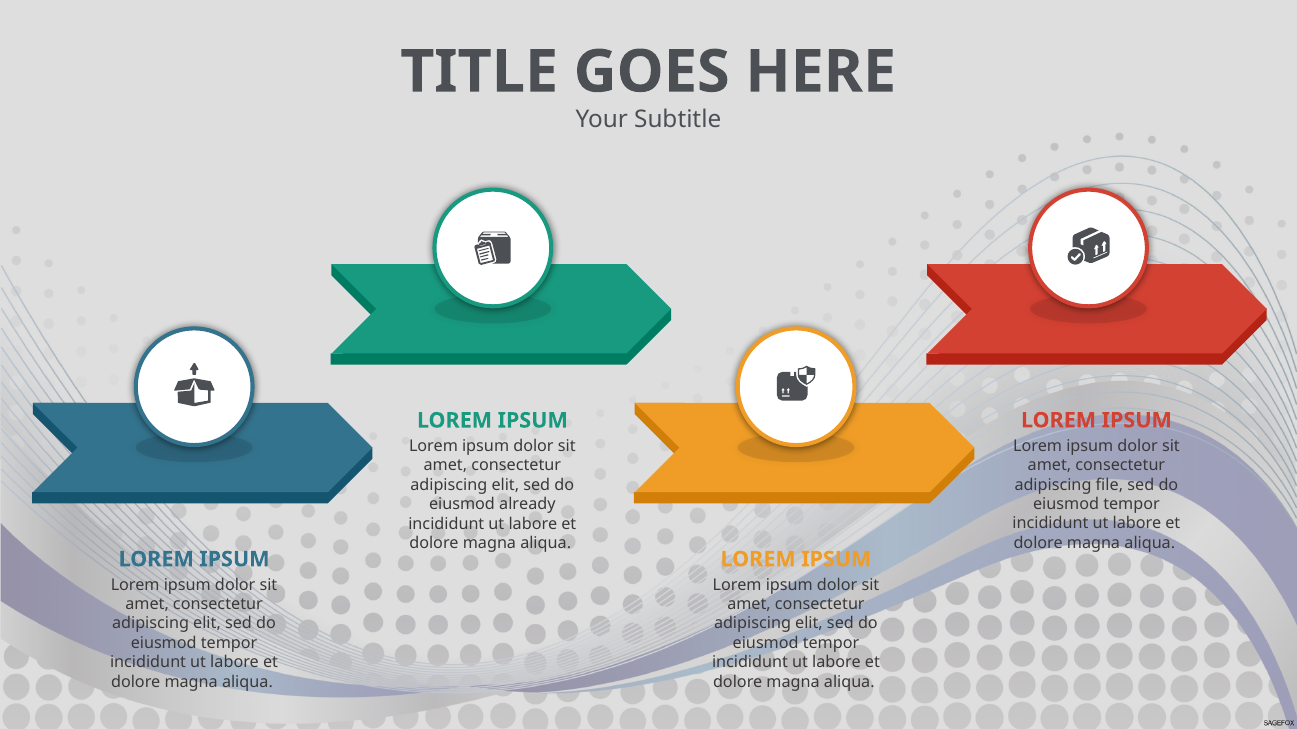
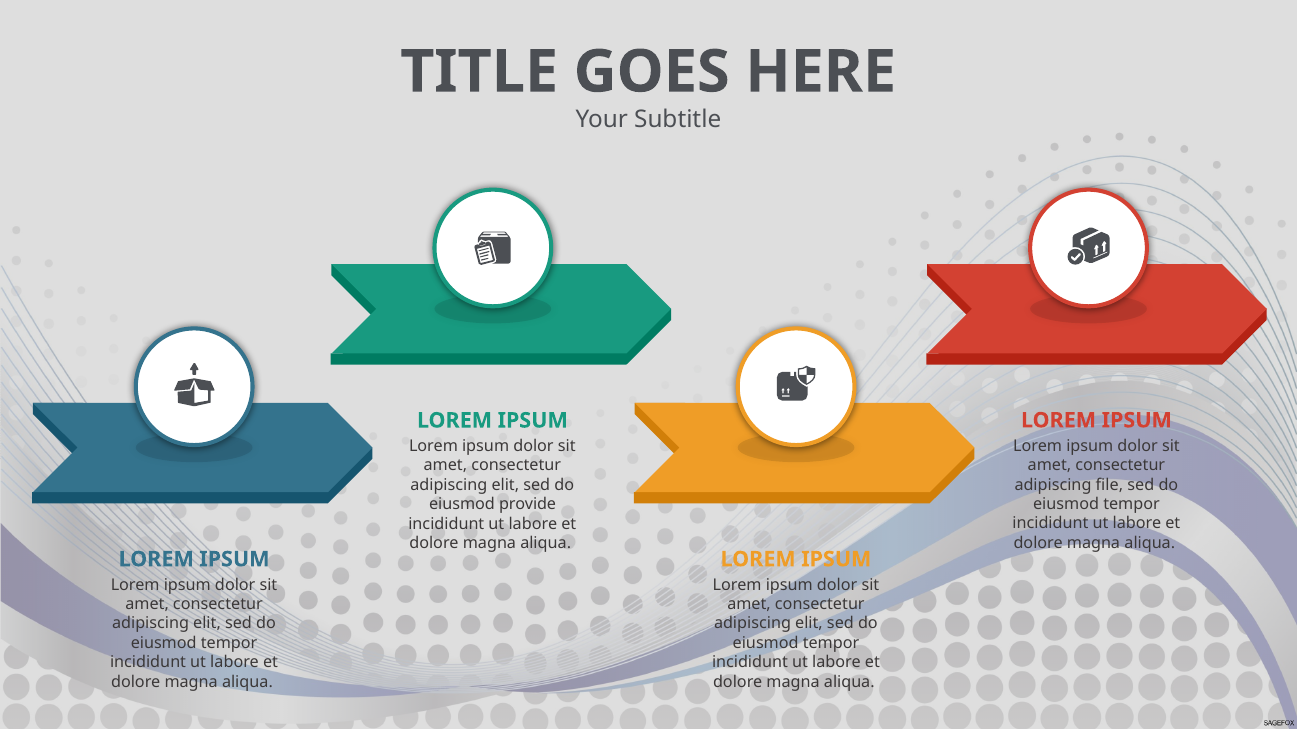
already: already -> provide
